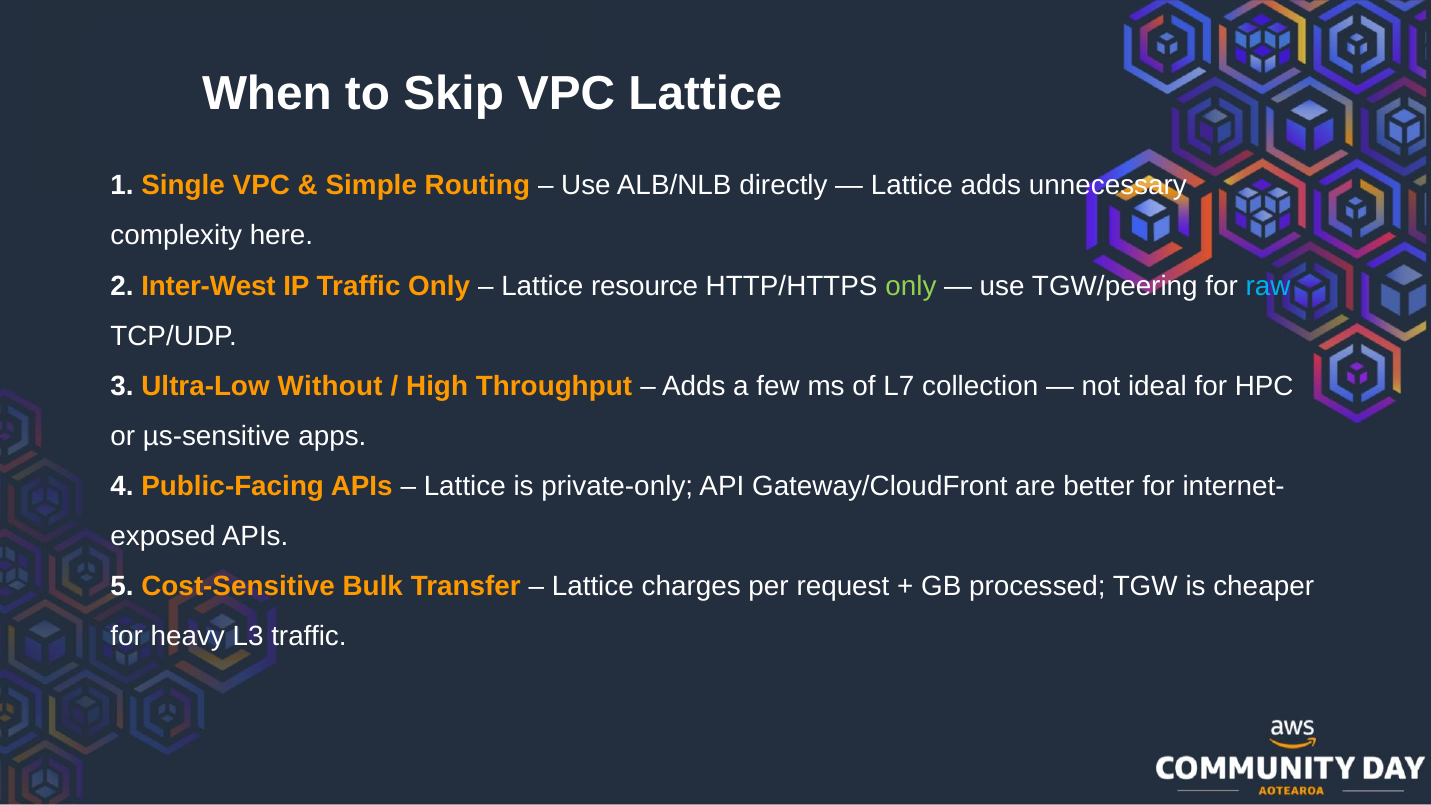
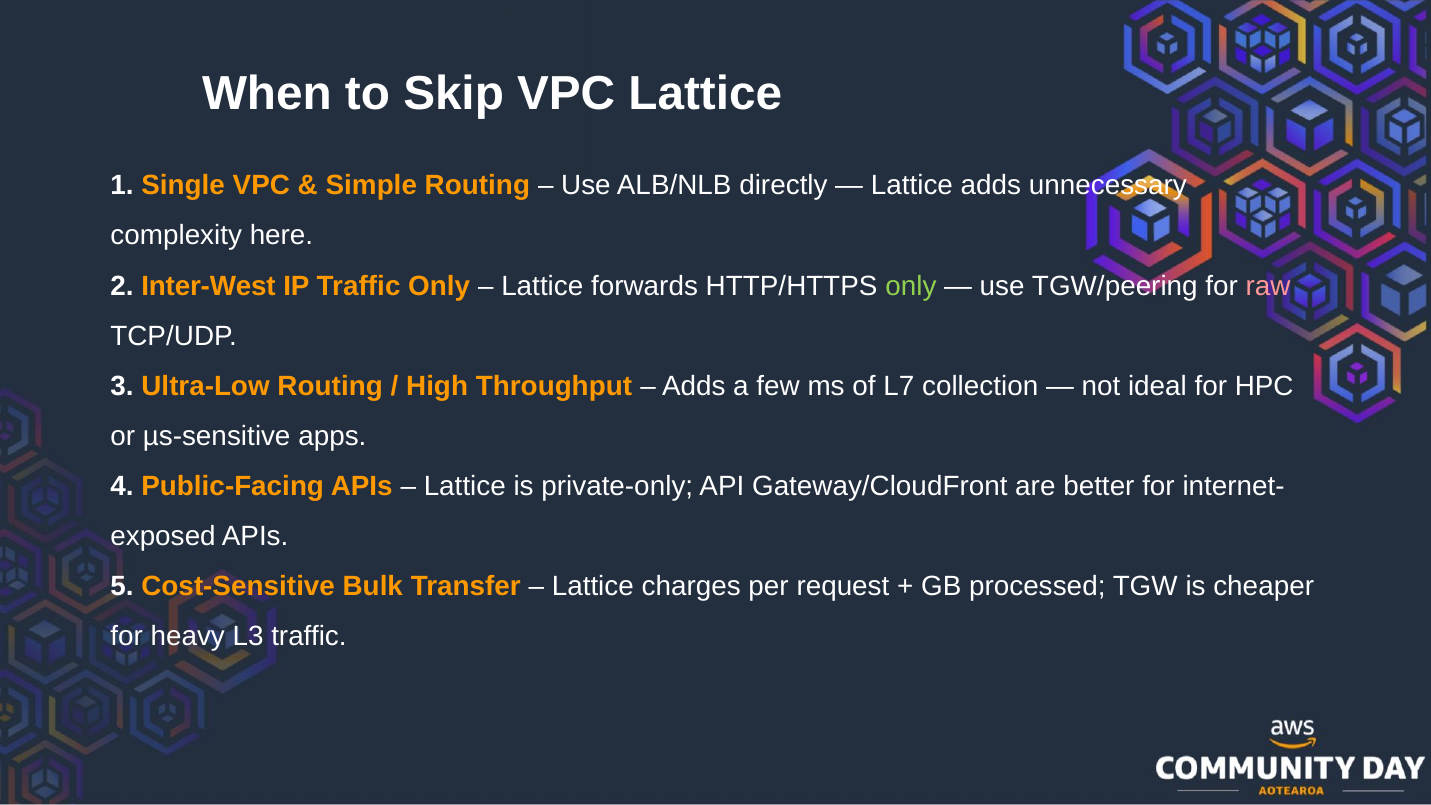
resource: resource -> forwards
raw colour: light blue -> pink
Ultra-Low Without: Without -> Routing
